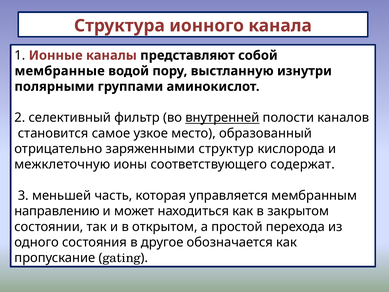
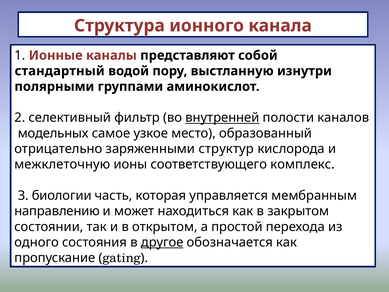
мембранные: мембранные -> стандартный
становится: становится -> модельных
содержат: содержат -> комплекс
меньшей: меньшей -> биологии
другое underline: none -> present
